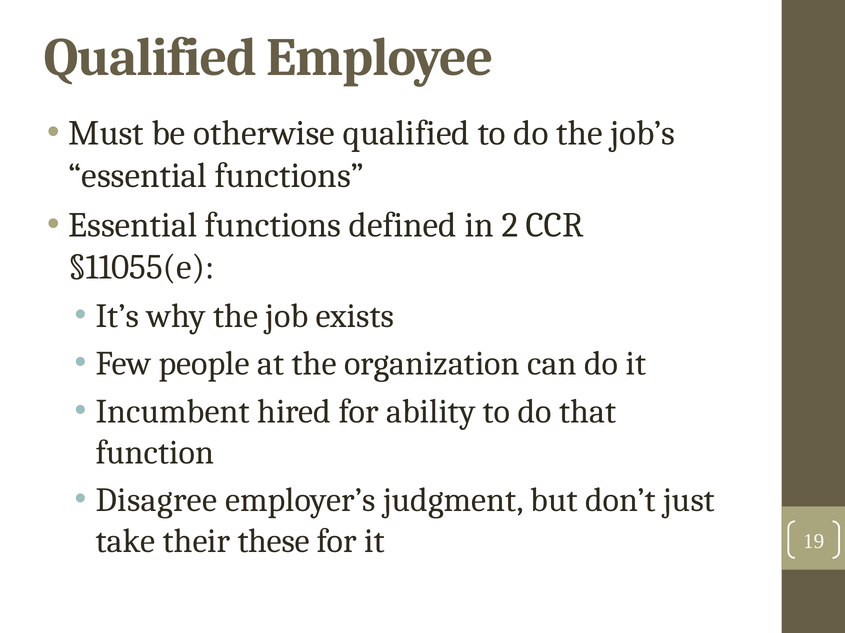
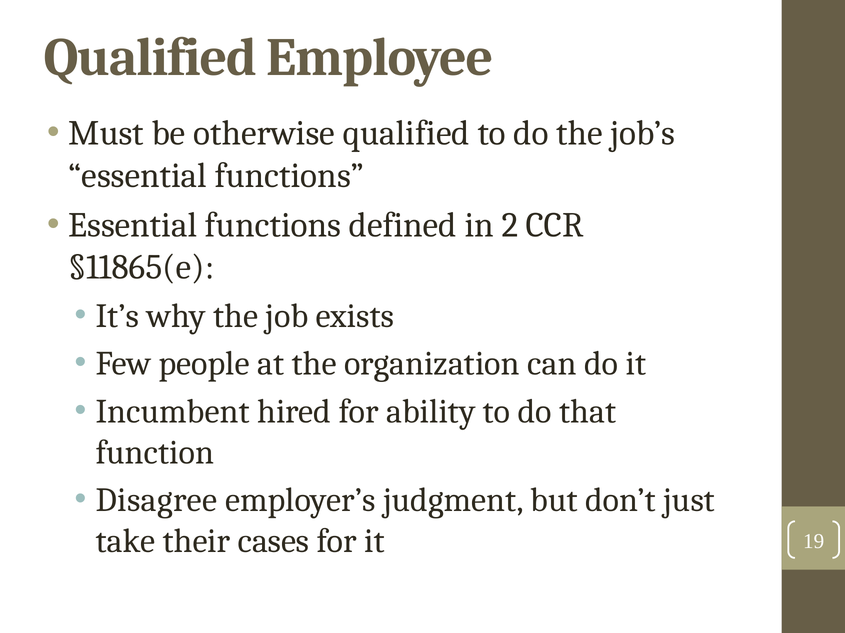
§11055(e: §11055(e -> §11865(e
these: these -> cases
